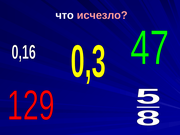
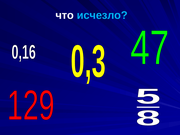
исчезло colour: pink -> light blue
